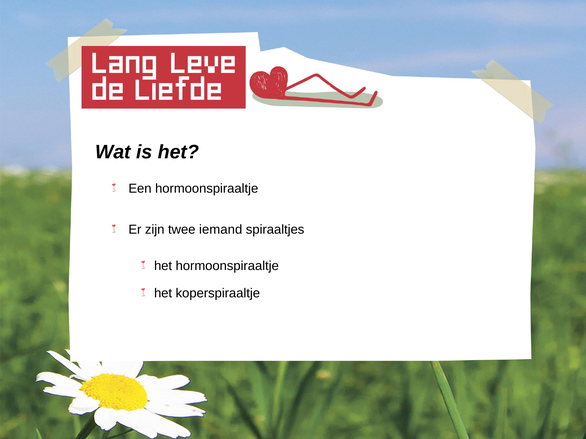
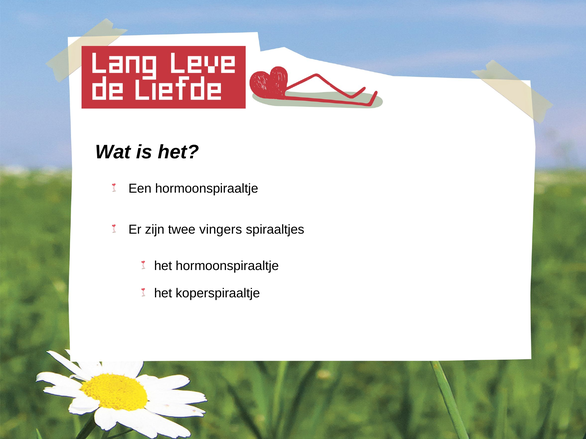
iemand: iemand -> vingers
